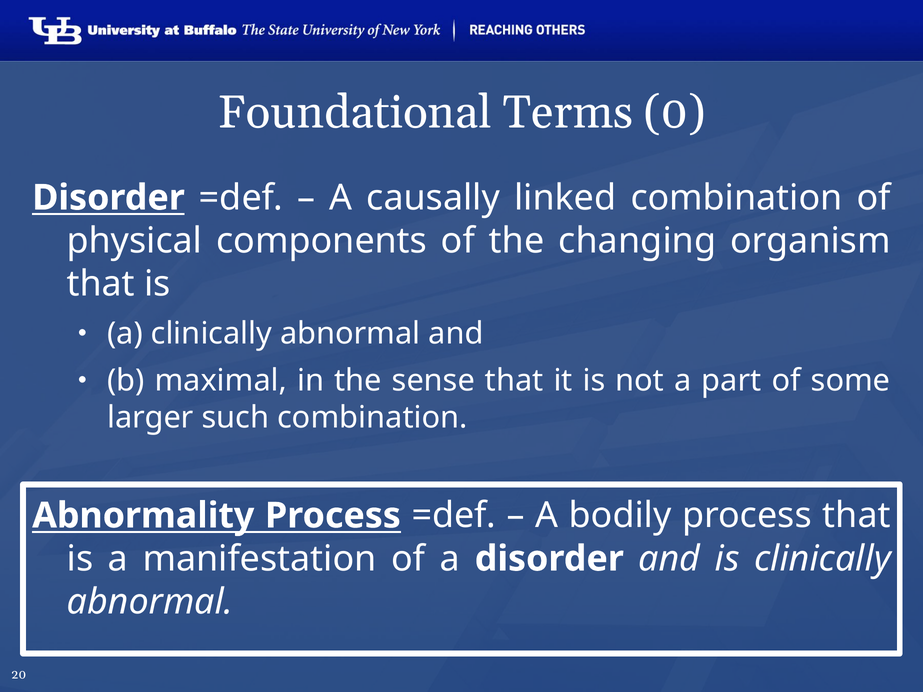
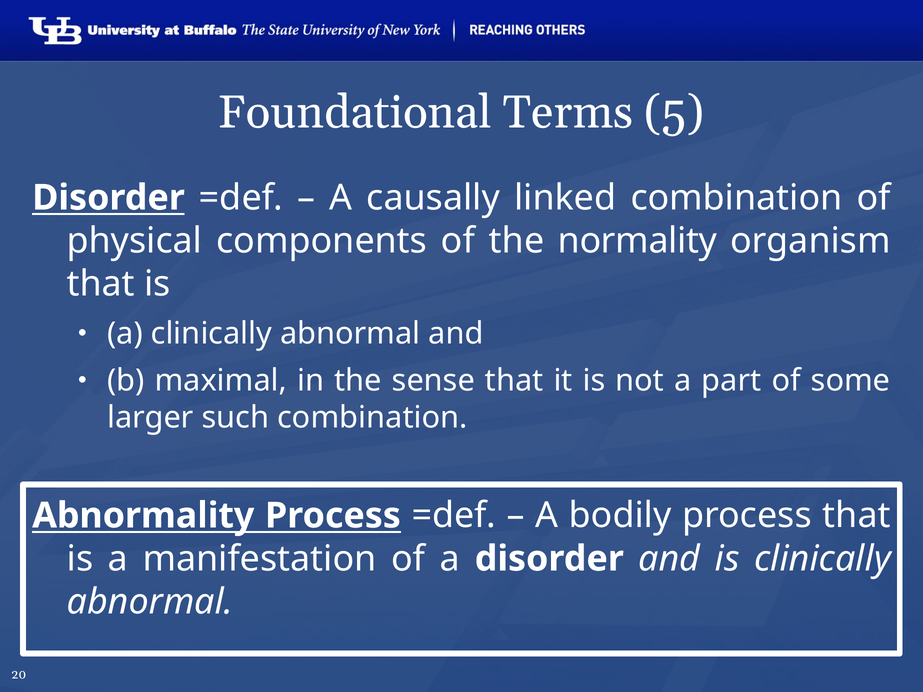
0: 0 -> 5
changing: changing -> normality
